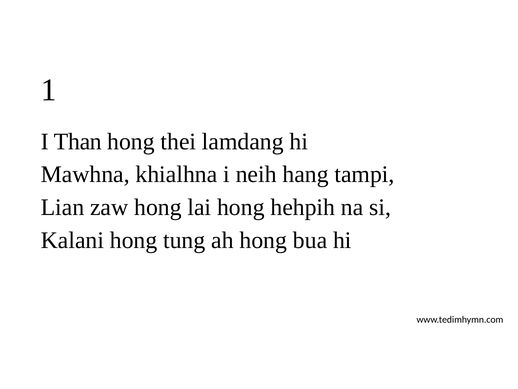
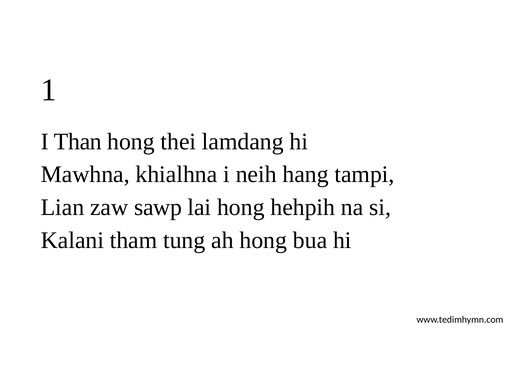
zaw hong: hong -> sawp
Kalani hong: hong -> tham
